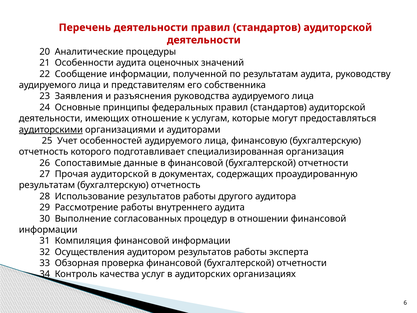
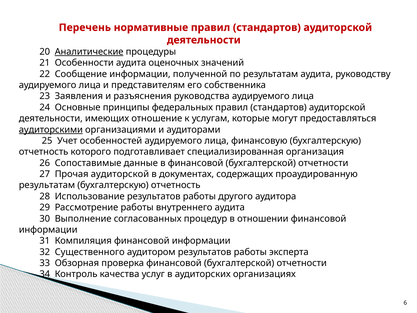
Перечень деятельности: деятельности -> нормативные
Аналитические underline: none -> present
Осуществления: Осуществления -> Существенного
